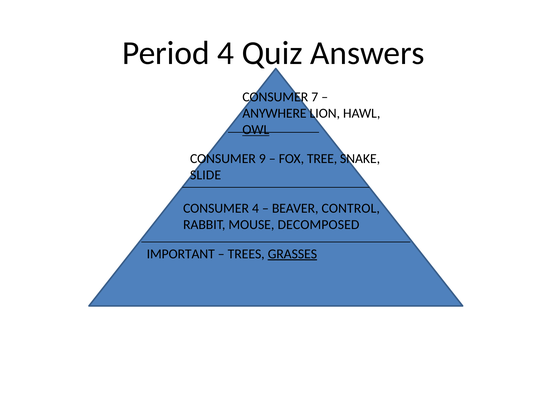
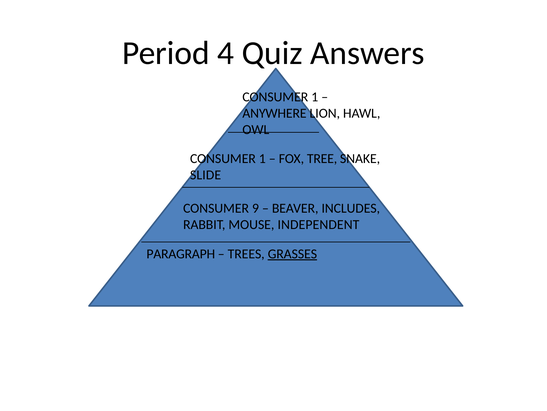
7 at (315, 97): 7 -> 1
OWL underline: present -> none
9 at (262, 158): 9 -> 1
CONSUMER 4: 4 -> 9
CONTROL: CONTROL -> INCLUDES
DECOMPOSED: DECOMPOSED -> INDEPENDENT
IMPORTANT: IMPORTANT -> PARAGRAPH
